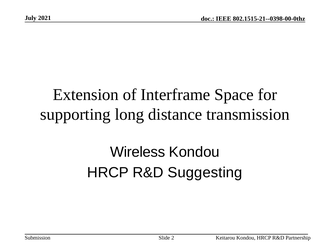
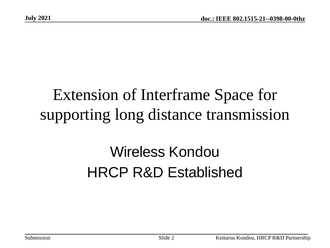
Suggesting: Suggesting -> Established
